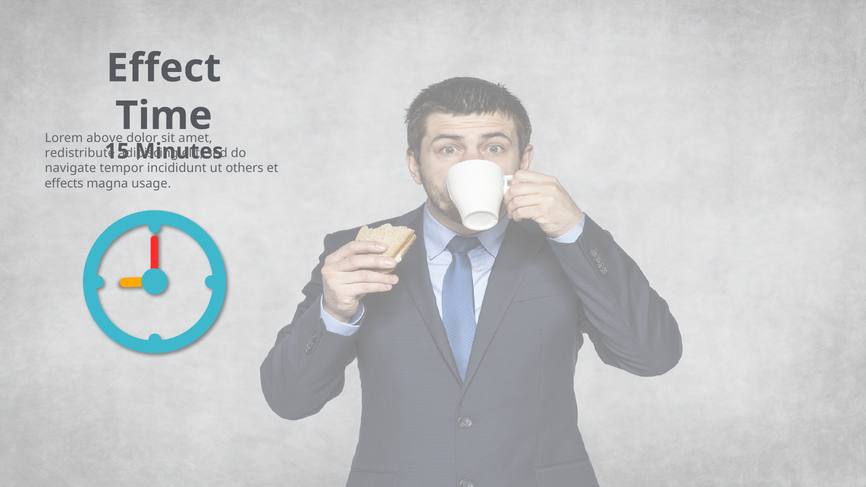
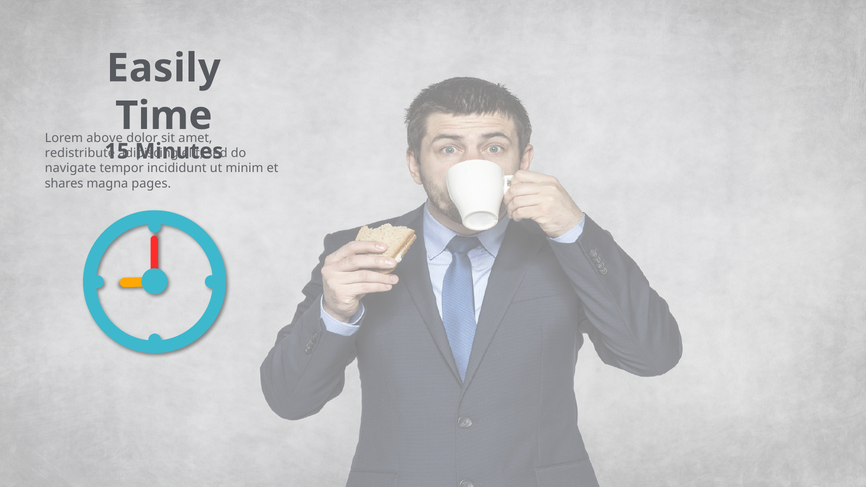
Effect: Effect -> Easily
others: others -> minim
effects: effects -> shares
usage: usage -> pages
